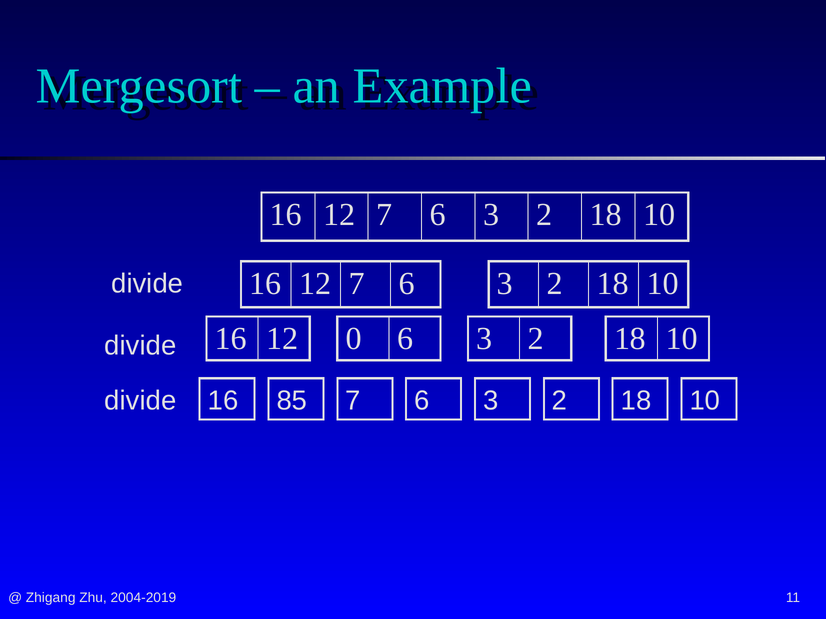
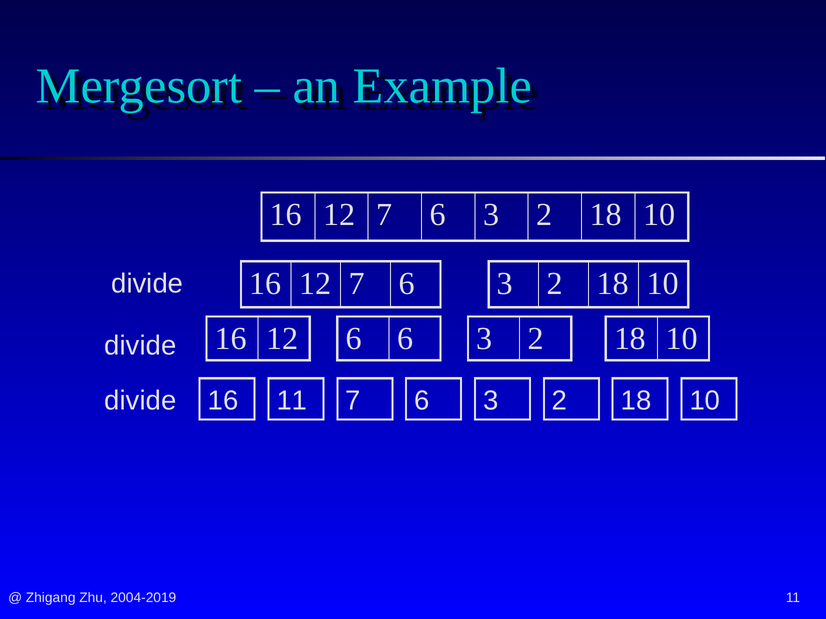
12 0: 0 -> 6
16 85: 85 -> 11
